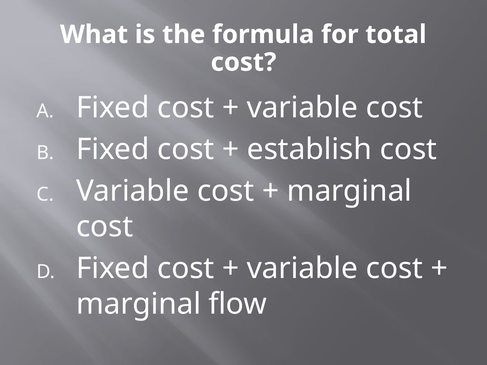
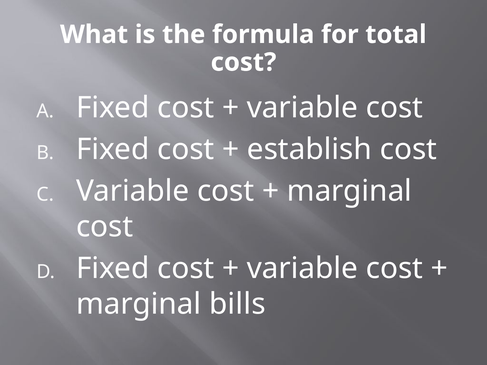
flow: flow -> bills
